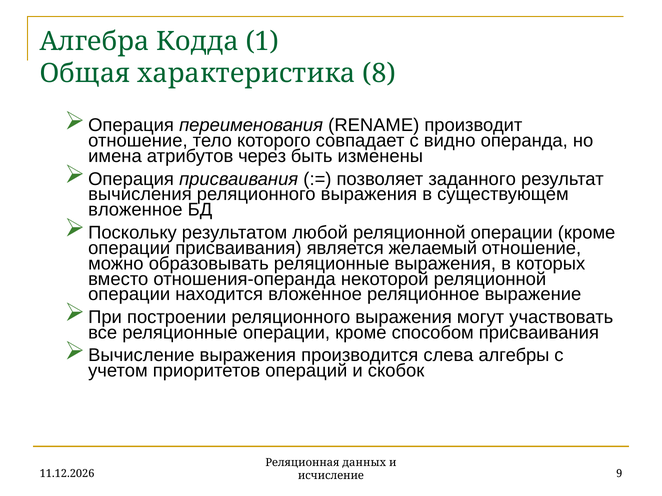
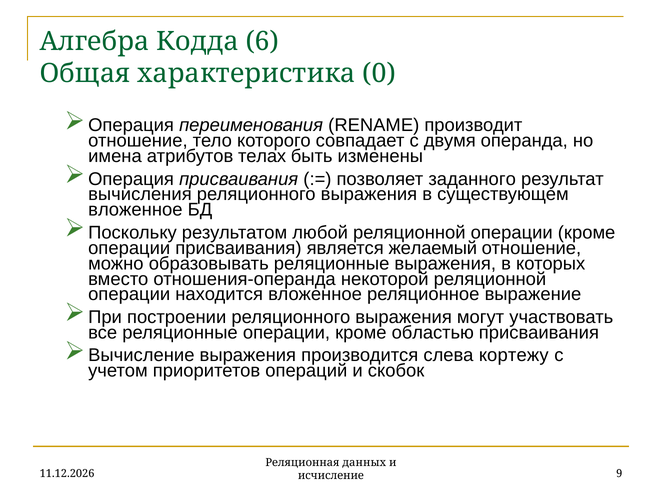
1: 1 -> 6
8: 8 -> 0
видно: видно -> двумя
через: через -> телах
способом: способом -> областью
алгебры: алгебры -> кортежу
